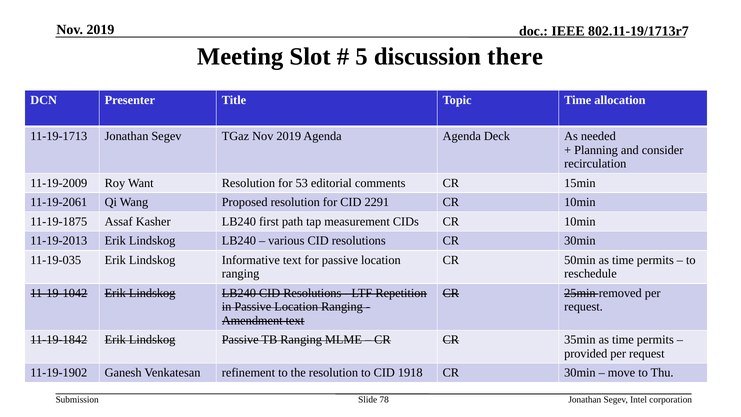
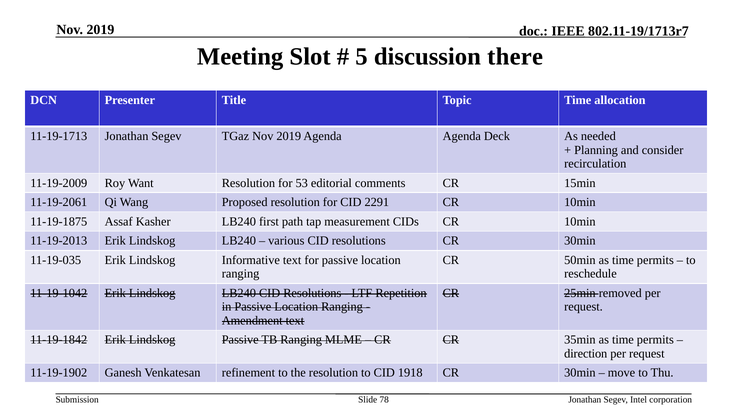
provided: provided -> direction
